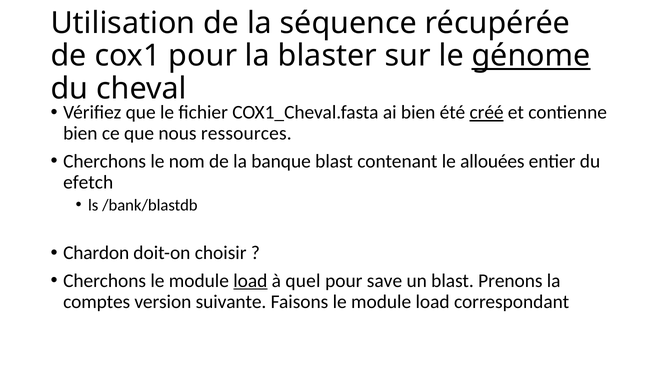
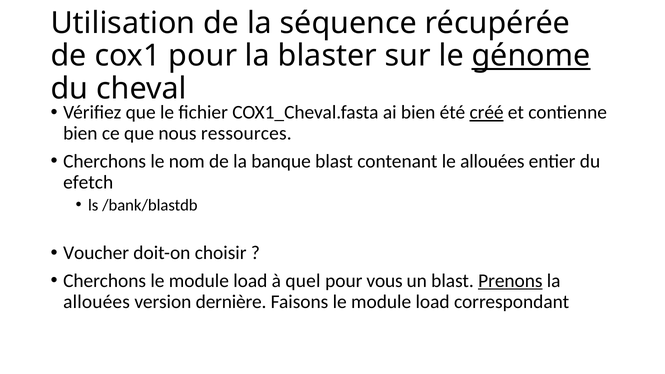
Chardon: Chardon -> Voucher
load at (250, 281) underline: present -> none
save: save -> vous
Prenons underline: none -> present
comptes at (97, 302): comptes -> allouées
suivante: suivante -> dernière
